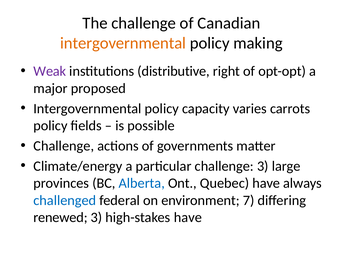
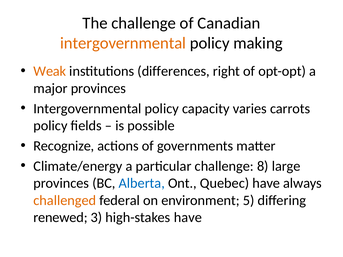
Weak colour: purple -> orange
distributive: distributive -> differences
major proposed: proposed -> provinces
Challenge at (64, 146): Challenge -> Recognize
challenge 3: 3 -> 8
challenged colour: blue -> orange
7: 7 -> 5
